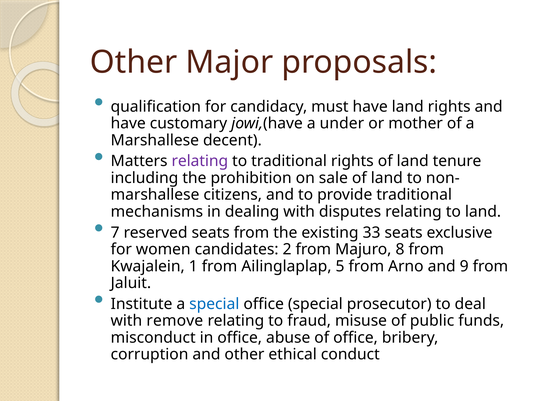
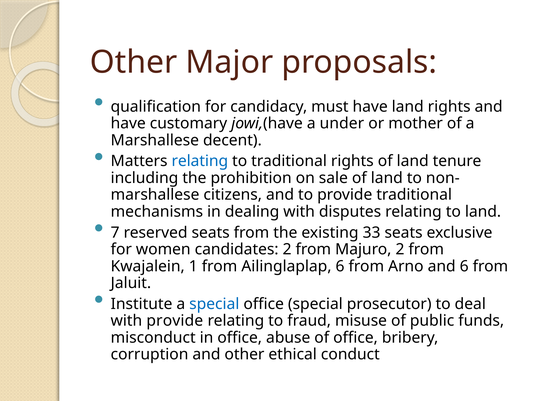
relating at (200, 161) colour: purple -> blue
Majuro 8: 8 -> 2
Ailinglaplap 5: 5 -> 6
and 9: 9 -> 6
with remove: remove -> provide
